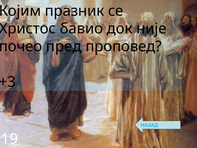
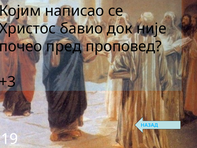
празник: празник -> написао
